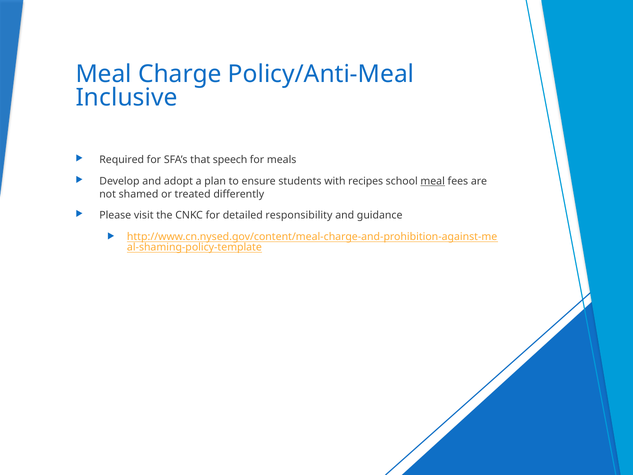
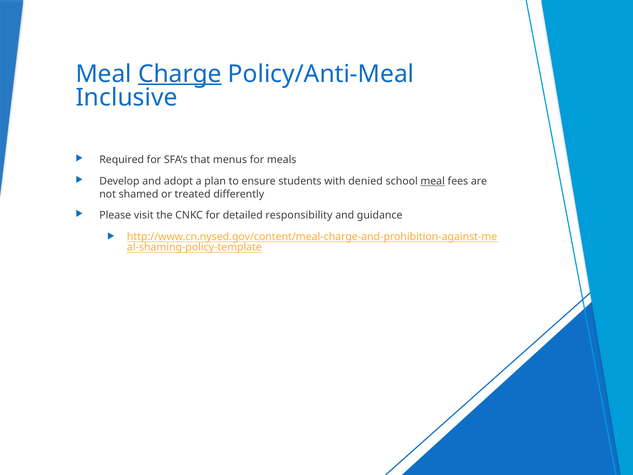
Charge underline: none -> present
speech: speech -> menus
recipes: recipes -> denied
